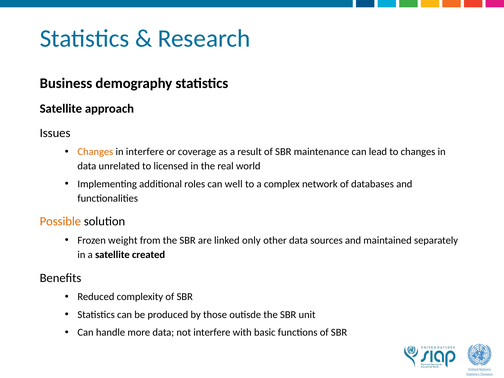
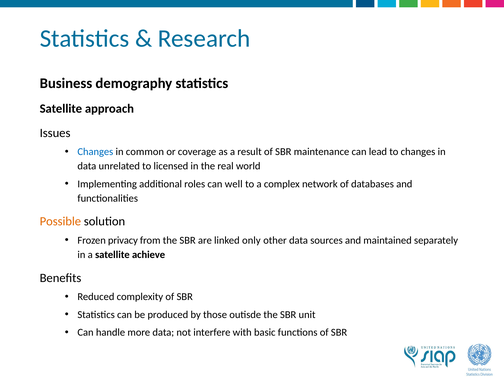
Changes at (95, 152) colour: orange -> blue
in interfere: interfere -> common
weight: weight -> privacy
created: created -> achieve
